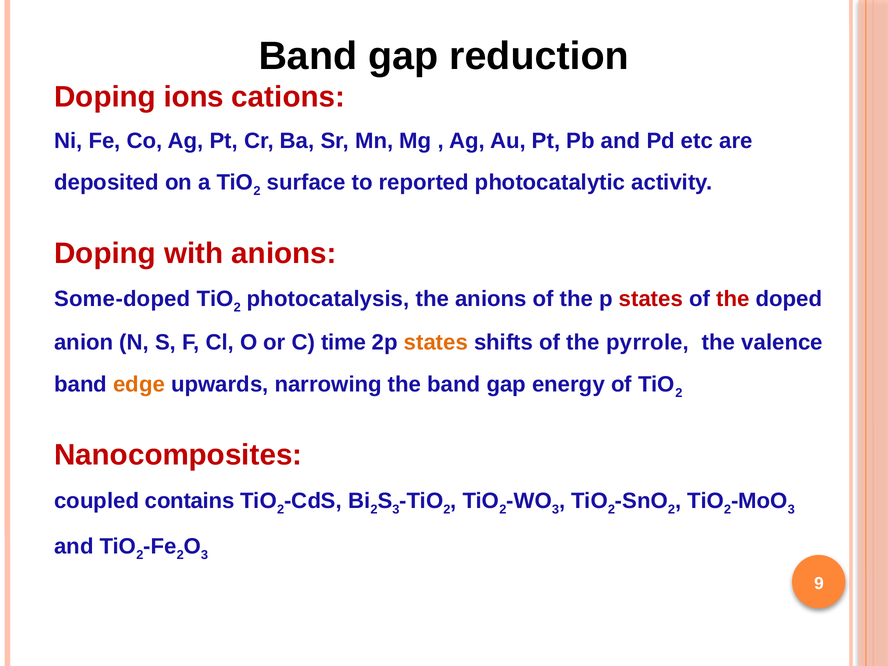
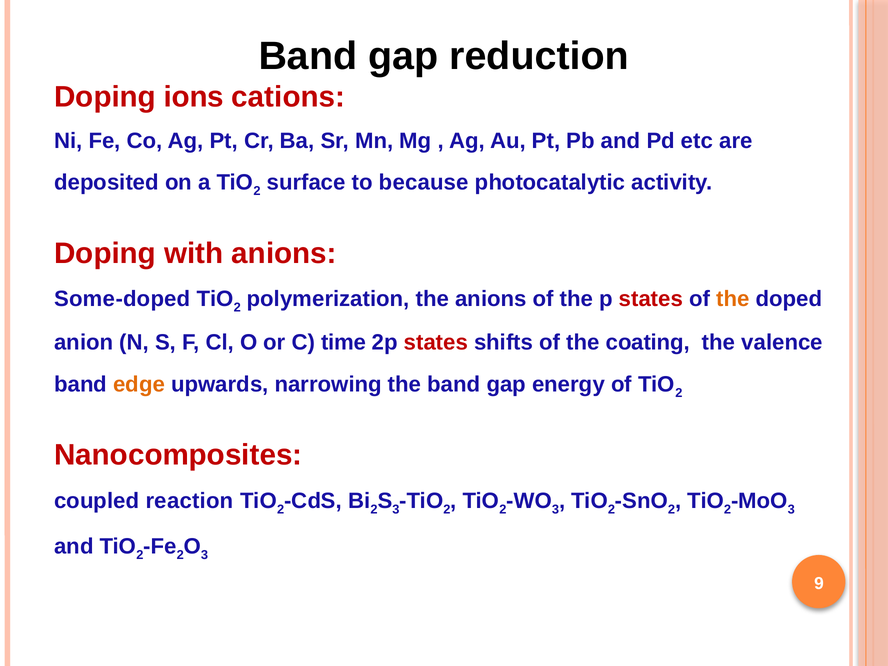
reported: reported -> because
photocatalysis: photocatalysis -> polymerization
the at (733, 299) colour: red -> orange
states at (436, 343) colour: orange -> red
pyrrole: pyrrole -> coating
contains: contains -> reaction
